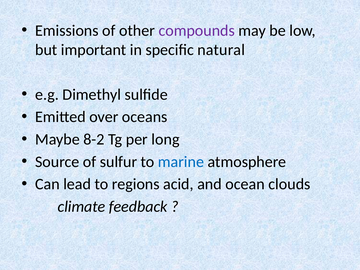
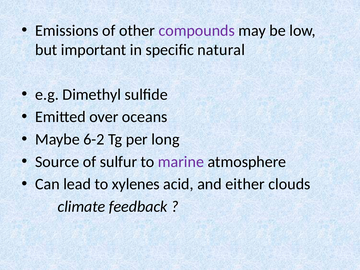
8-2: 8-2 -> 6-2
marine colour: blue -> purple
regions: regions -> xylenes
ocean: ocean -> either
